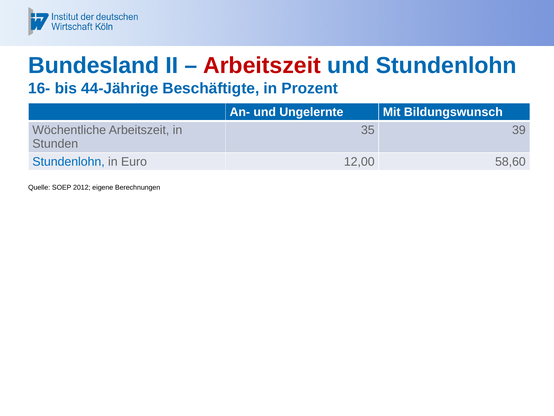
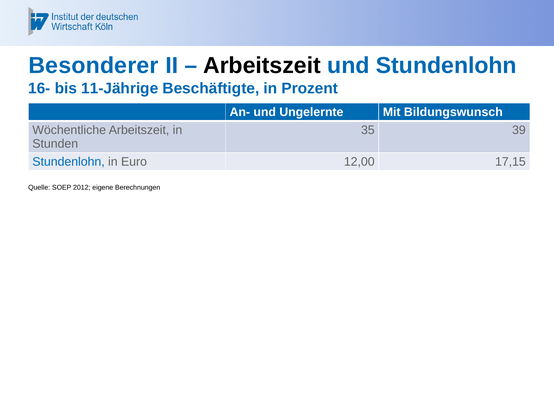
Bundesland: Bundesland -> Besonderer
Arbeitszeit at (262, 66) colour: red -> black
44-Jährige: 44-Jährige -> 11-Jährige
58,60: 58,60 -> 17,15
